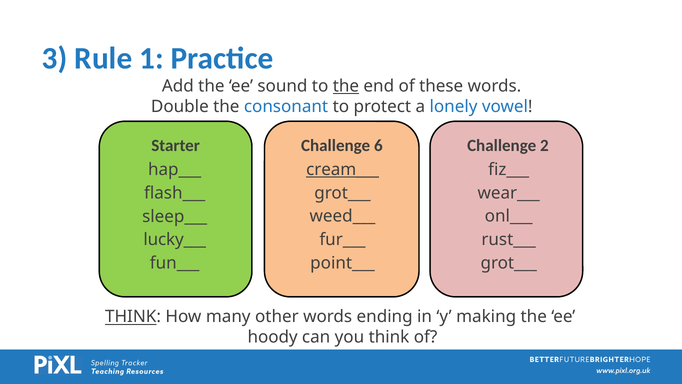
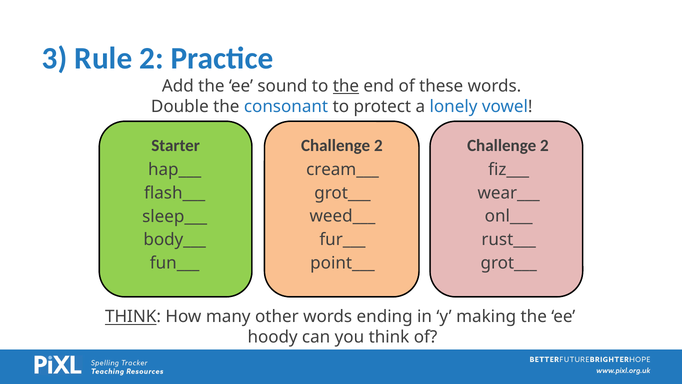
Rule 1: 1 -> 2
Starter Challenge 6: 6 -> 2
cream___ underline: present -> none
lucky___: lucky___ -> body___
